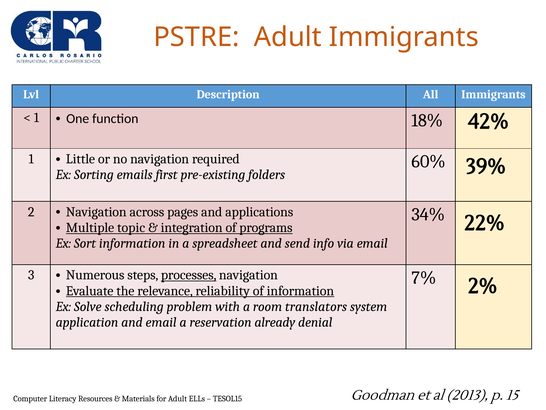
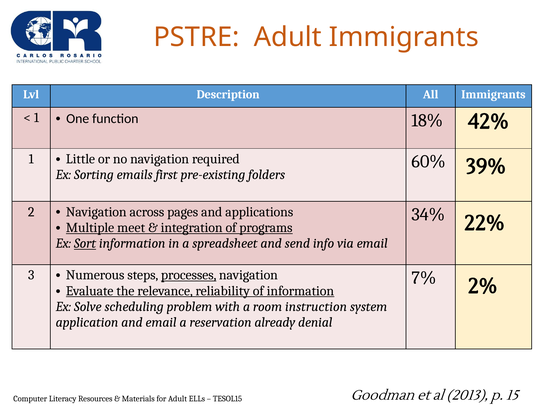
topic: topic -> meet
Sort underline: none -> present
translators: translators -> instruction
